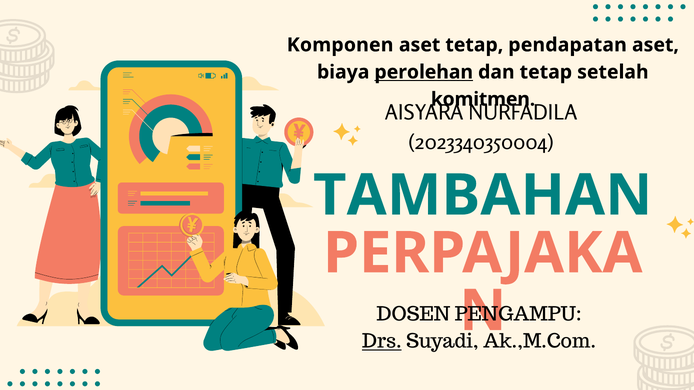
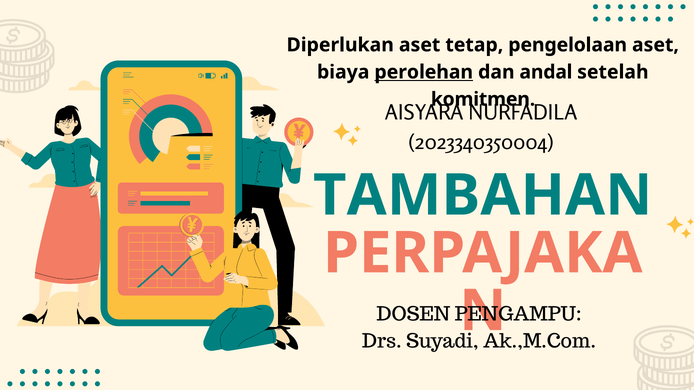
Komponen: Komponen -> Diperlukan
pendapatan: pendapatan -> pengelolaan
dan tetap: tetap -> andal
Drs underline: present -> none
